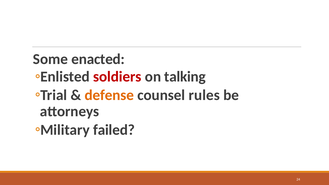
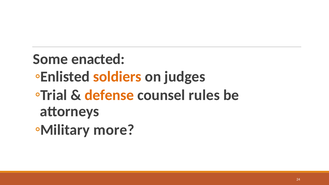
soldiers colour: red -> orange
talking: talking -> judges
failed: failed -> more
